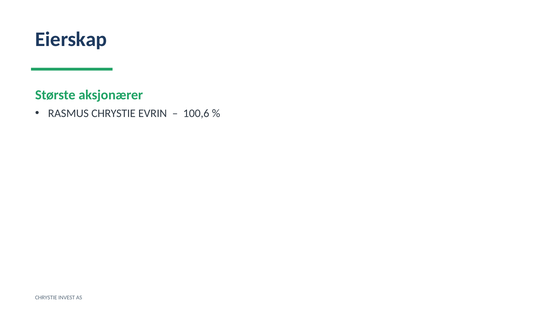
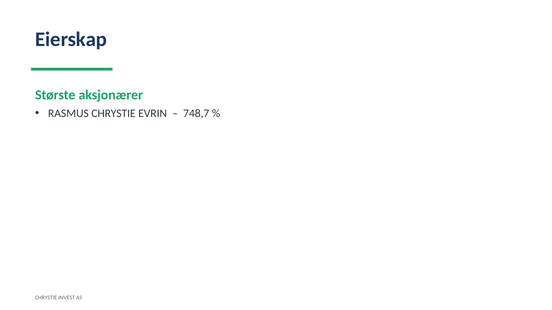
100,6: 100,6 -> 748,7
